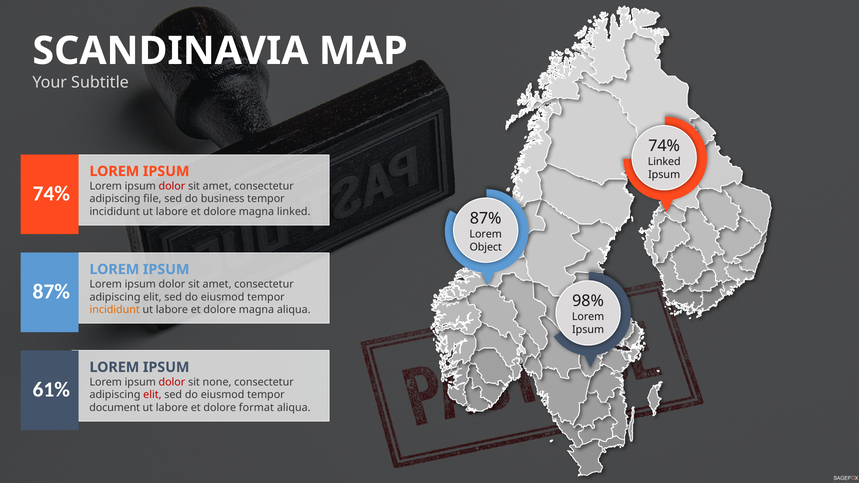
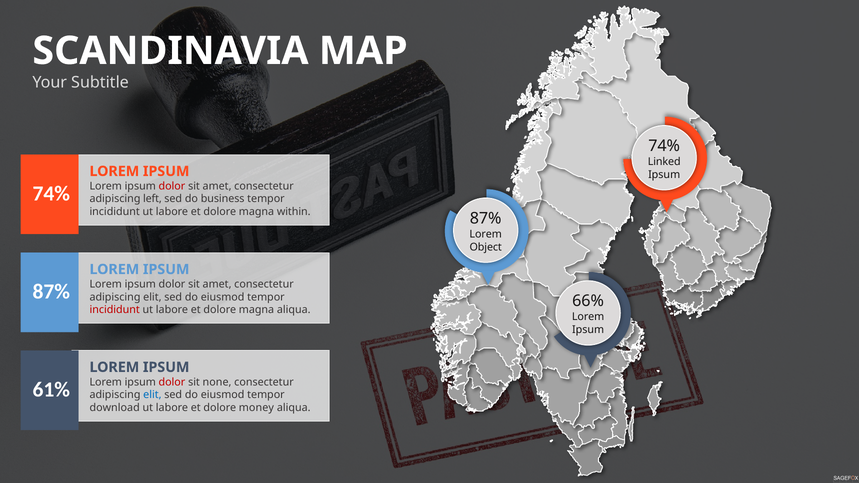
file: file -> left
magna linked: linked -> within
98%: 98% -> 66%
incididunt at (115, 310) colour: orange -> red
elit at (152, 395) colour: red -> blue
document: document -> download
format: format -> money
